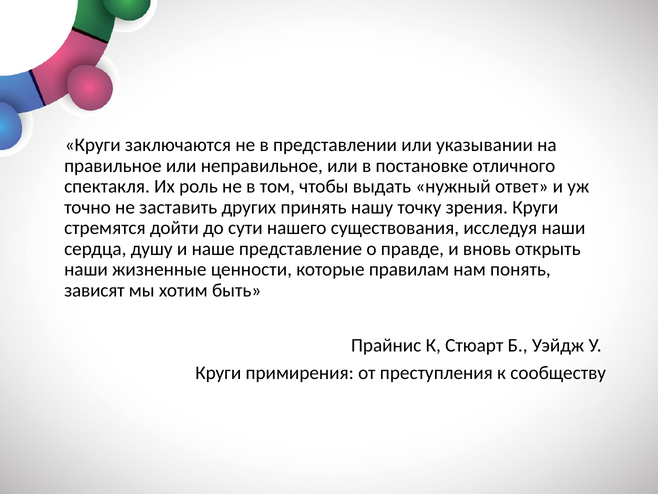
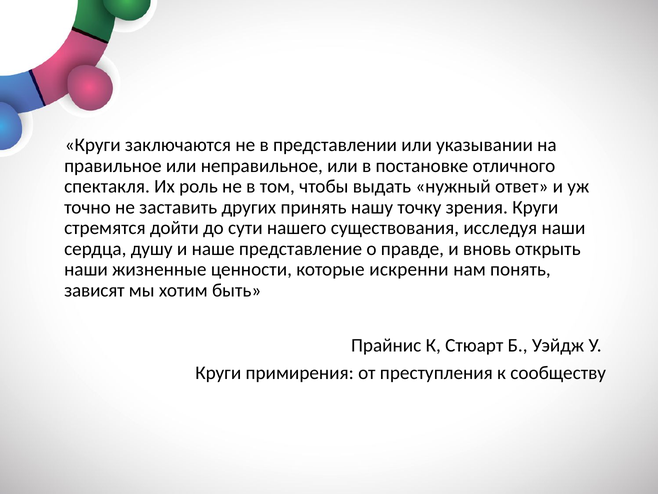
правилам: правилам -> искренни
